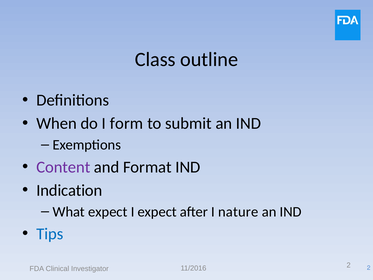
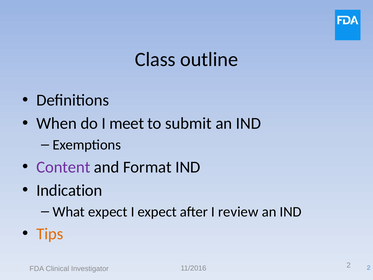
form: form -> meet
nature: nature -> review
Tips colour: blue -> orange
